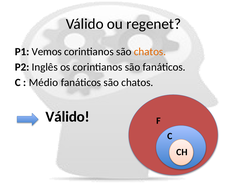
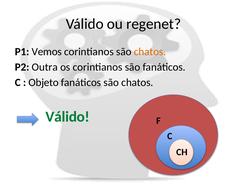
Inglês: Inglês -> Outra
Médio: Médio -> Objeto
Válido at (68, 117) colour: black -> green
